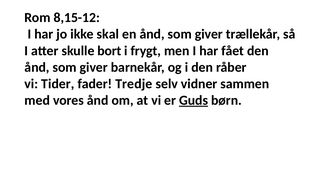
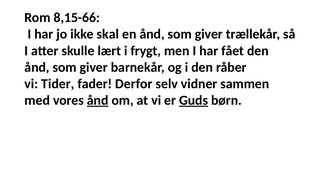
8,15-12: 8,15-12 -> 8,15-66
bort: bort -> lært
Tredje: Tredje -> Derfor
ånd at (98, 100) underline: none -> present
